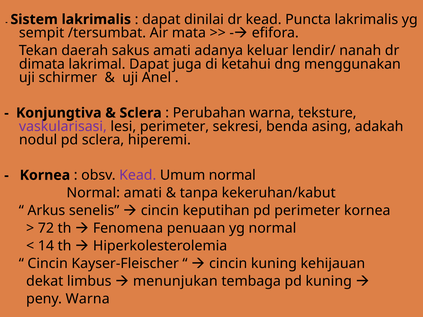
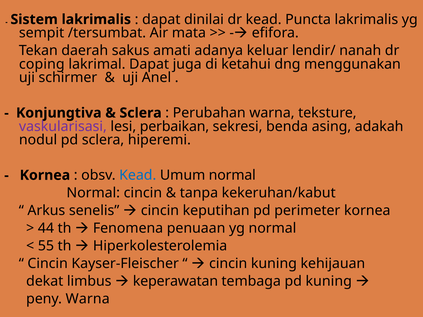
dimata: dimata -> coping
lesi perimeter: perimeter -> perbaikan
Kead at (138, 175) colour: purple -> blue
Normal amati: amati -> cincin
72: 72 -> 44
14: 14 -> 55
menunjukan: menunjukan -> keperawatan
